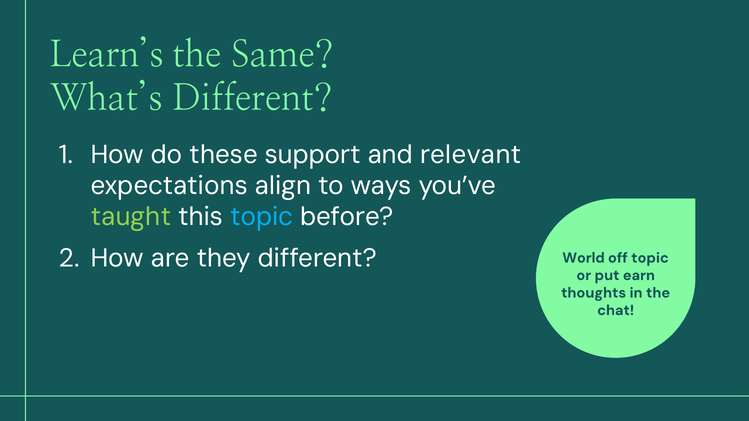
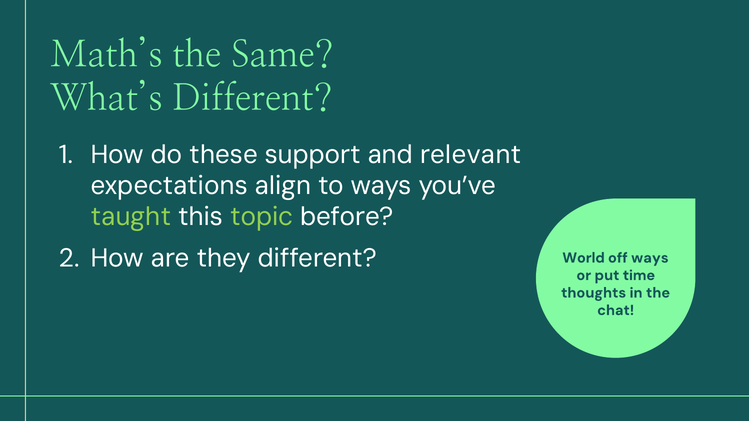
Learn’s: Learn’s -> Math’s
topic at (262, 217) colour: light blue -> light green
off topic: topic -> ways
earn: earn -> time
